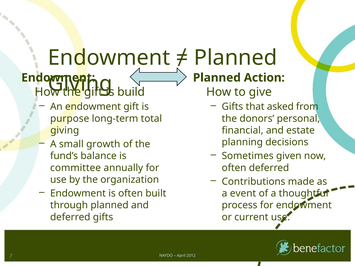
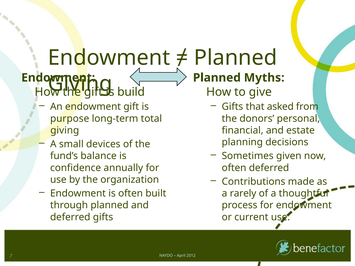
Action: Action -> Myths
growth: growth -> devices
committee: committee -> confidence
event: event -> rarely
